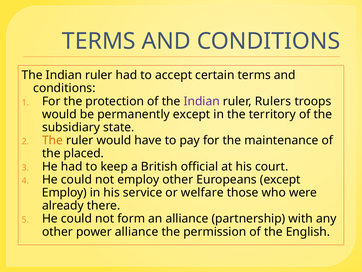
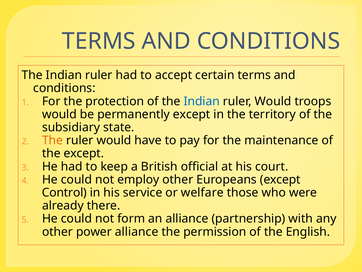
Indian at (202, 101) colour: purple -> blue
Rulers at (273, 101): Rulers -> Would
the placed: placed -> except
Employ at (64, 192): Employ -> Control
